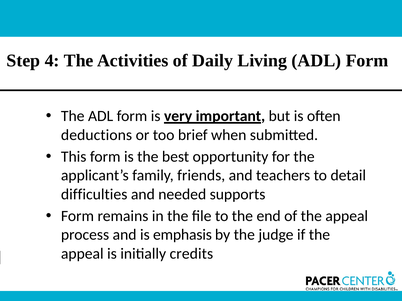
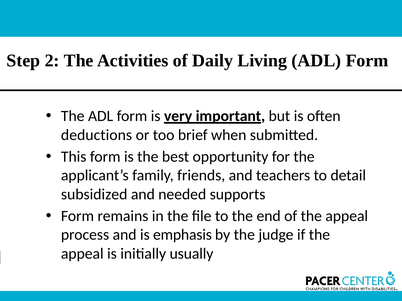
4: 4 -> 2
difficulties: difficulties -> subsidized
credits: credits -> usually
